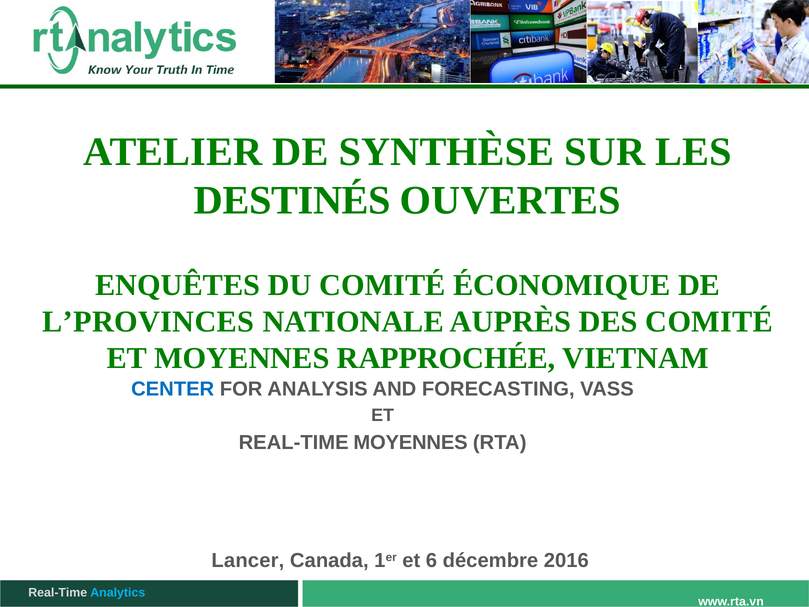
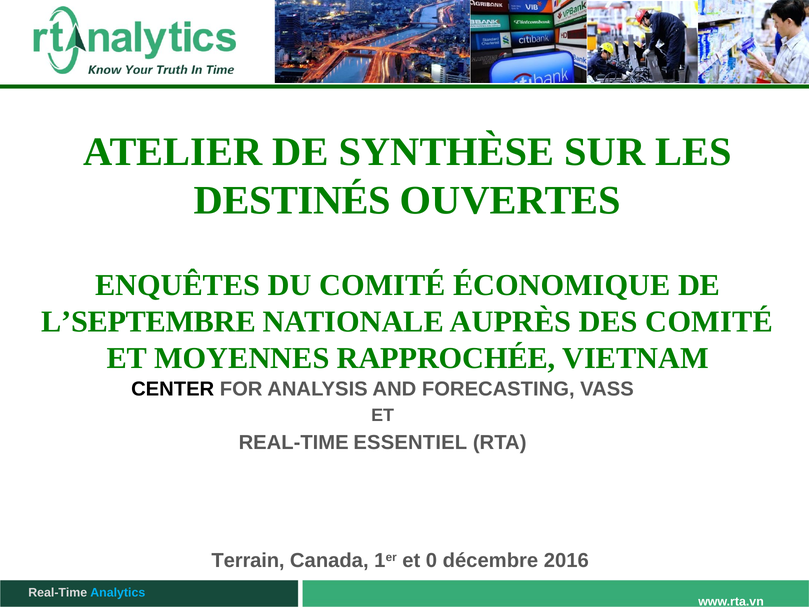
L’PROVINCES: L’PROVINCES -> L’SEPTEMBRE
CENTER colour: blue -> black
REAL-TIME MOYENNES: MOYENNES -> ESSENTIEL
Lancer: Lancer -> Terrain
6: 6 -> 0
